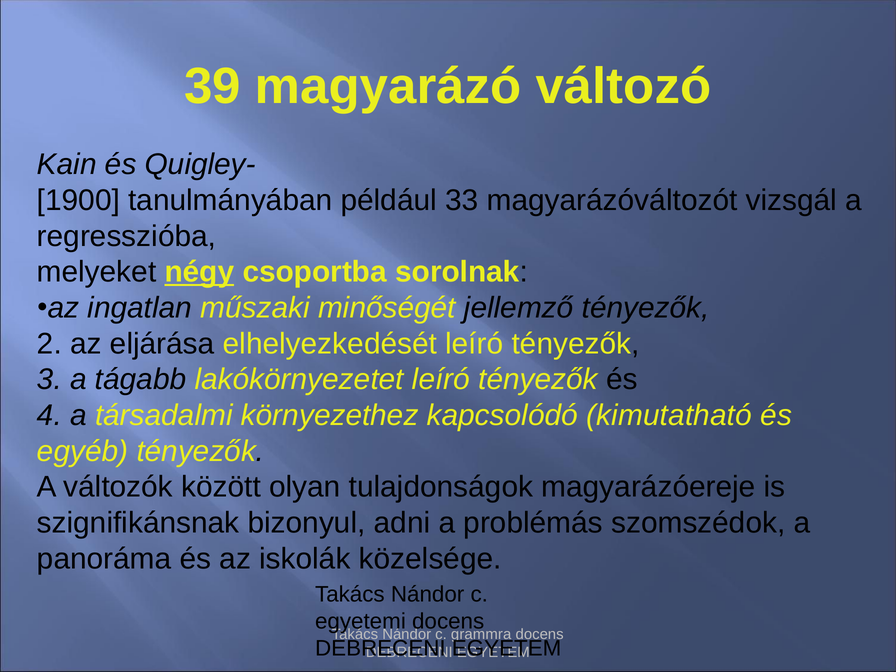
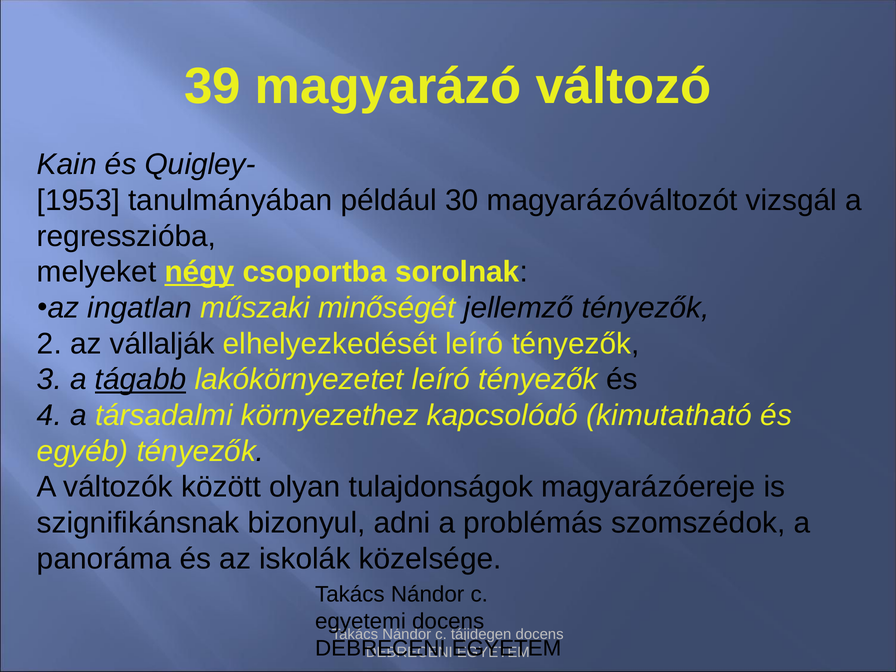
1900: 1900 -> 1953
33: 33 -> 30
eljárása: eljárása -> vállalják
tágabb underline: none -> present
grammra: grammra -> tájidegen
